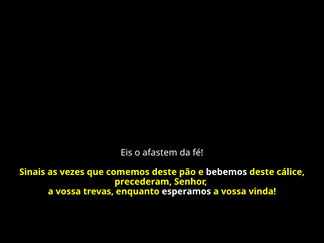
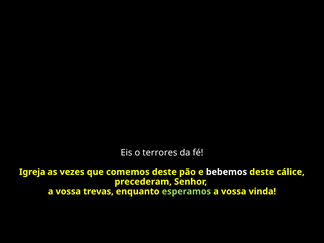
afastem: afastem -> terrores
Sinais: Sinais -> Igreja
esperamos colour: white -> light green
